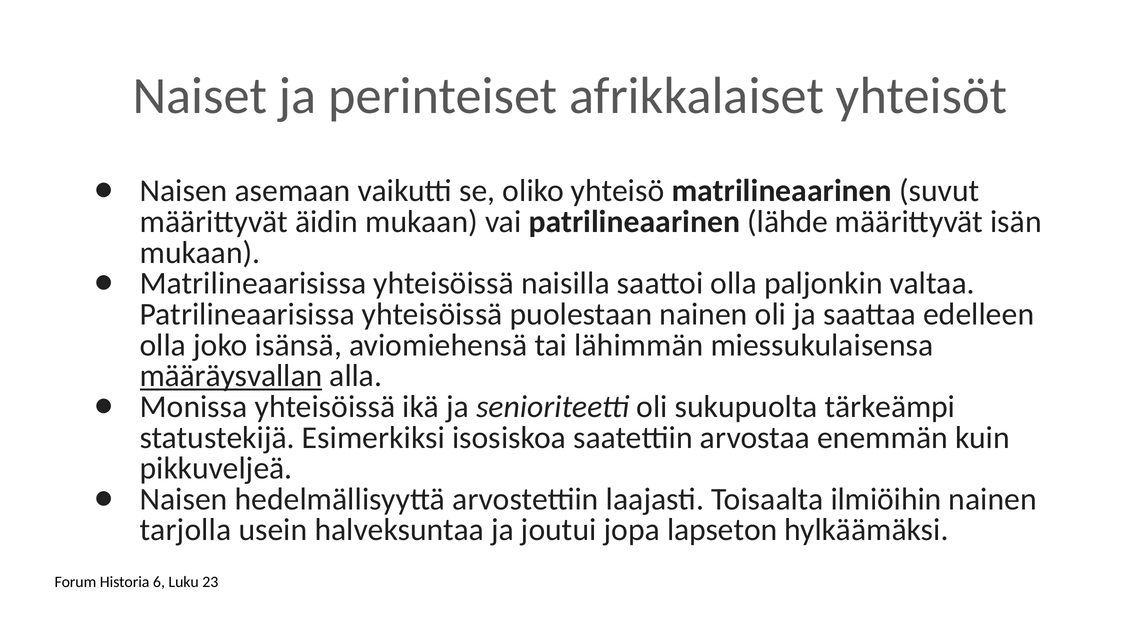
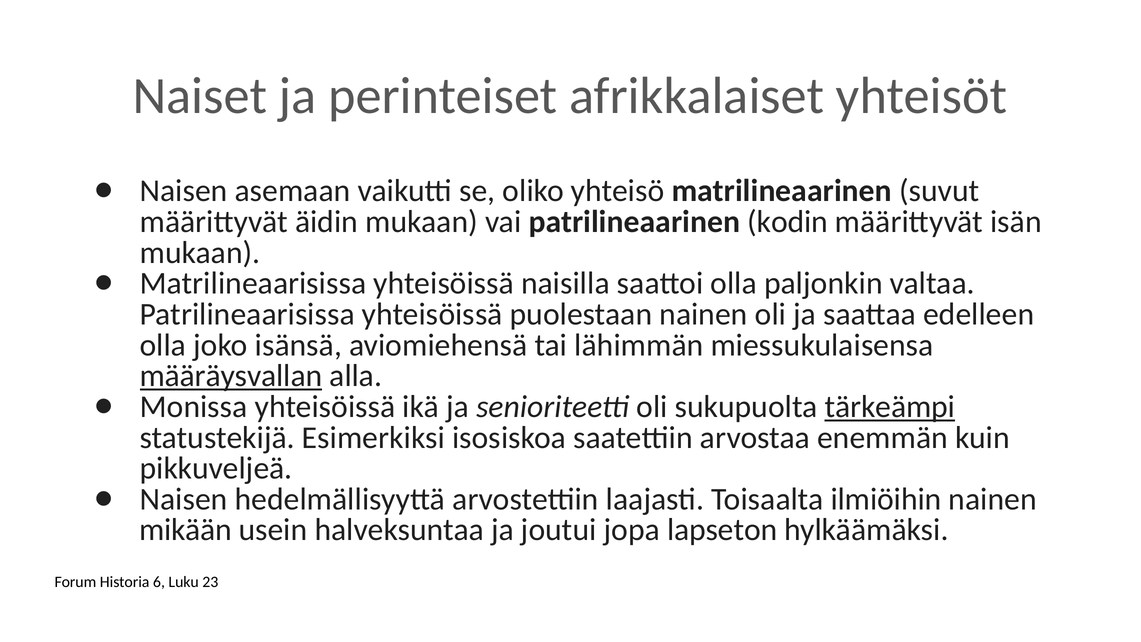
lähde: lähde -> kodin
tärkeämpi underline: none -> present
tarjolla: tarjolla -> mikään
